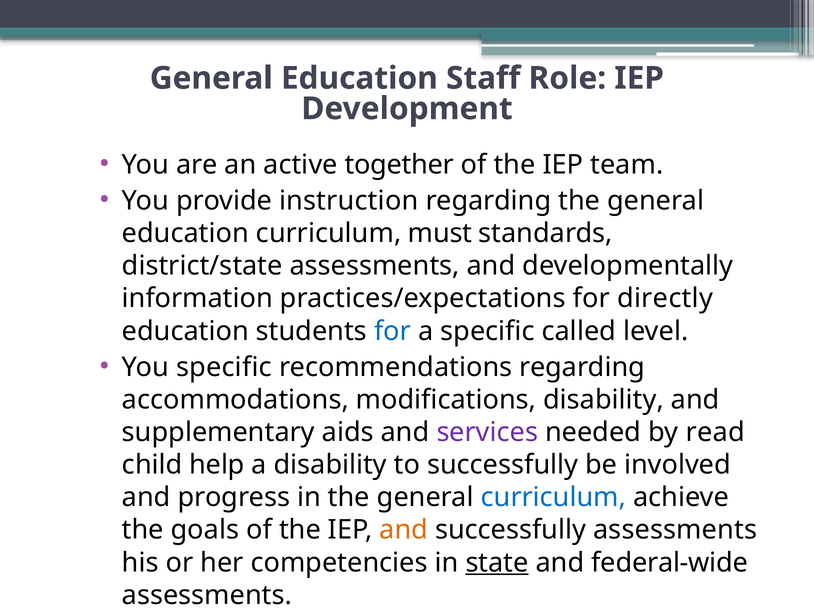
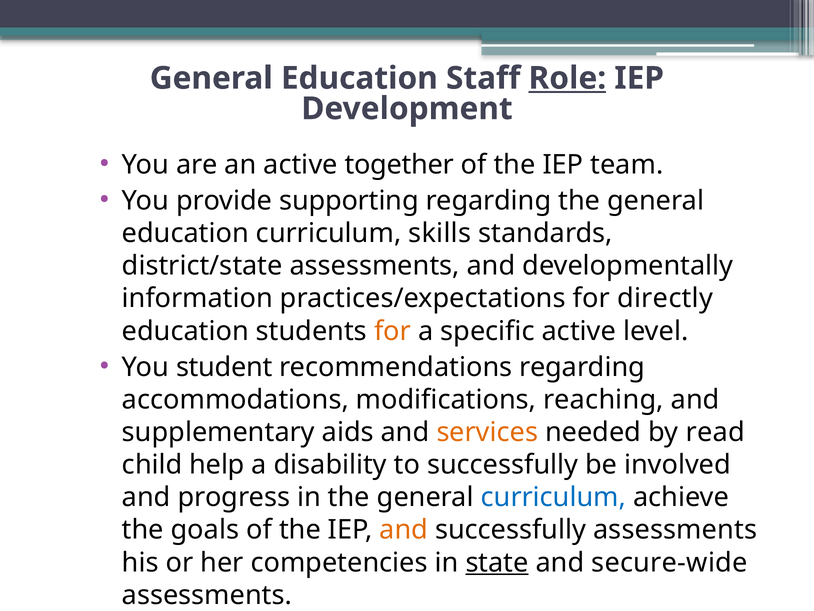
Role underline: none -> present
instruction: instruction -> supporting
must: must -> skills
for at (393, 331) colour: blue -> orange
specific called: called -> active
You specific: specific -> student
modifications disability: disability -> reaching
services colour: purple -> orange
federal-wide: federal-wide -> secure-wide
